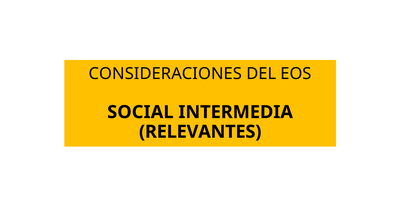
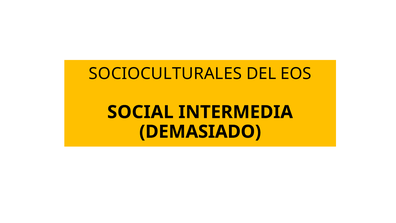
CONSIDERACIONES: CONSIDERACIONES -> SOCIOCULTURALES
RELEVANTES: RELEVANTES -> DEMASIADO
